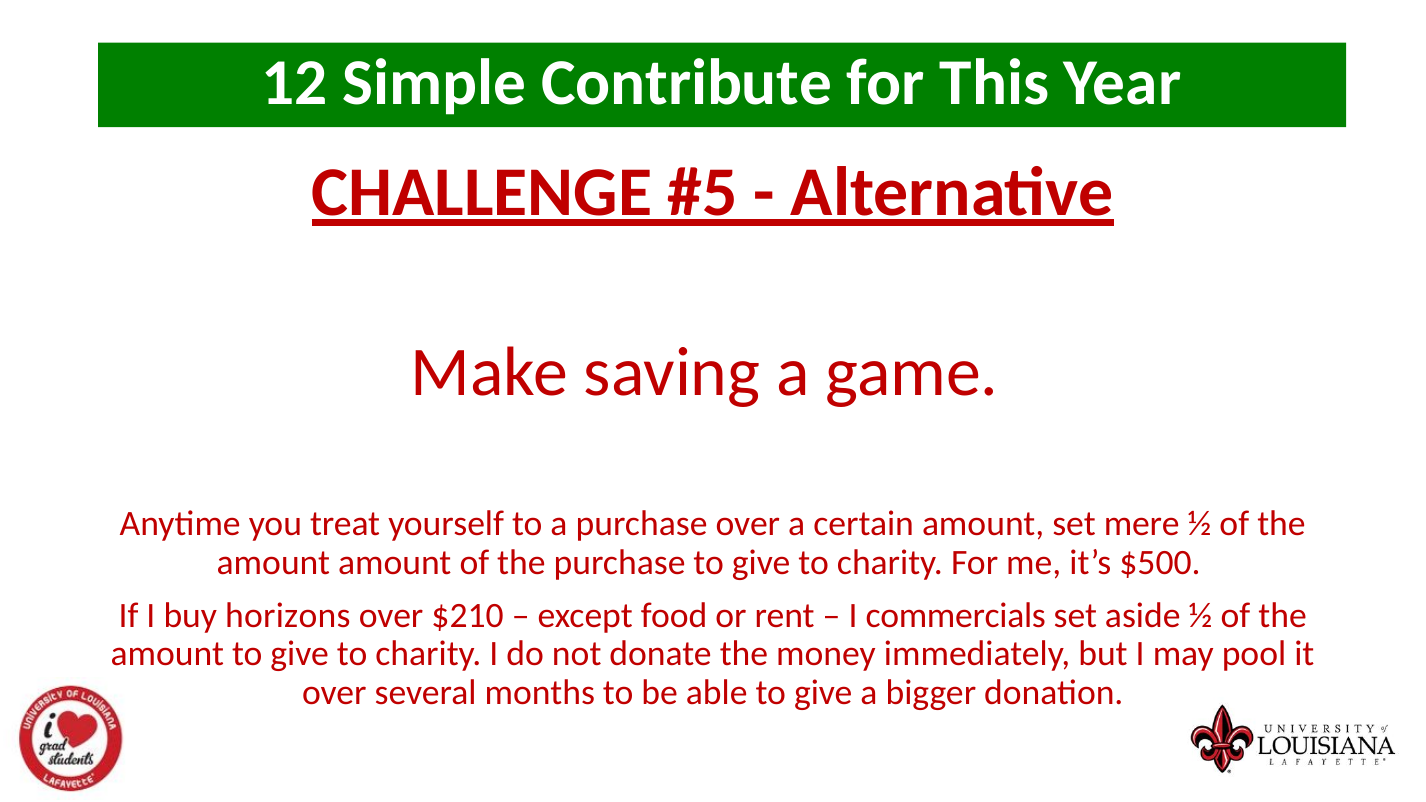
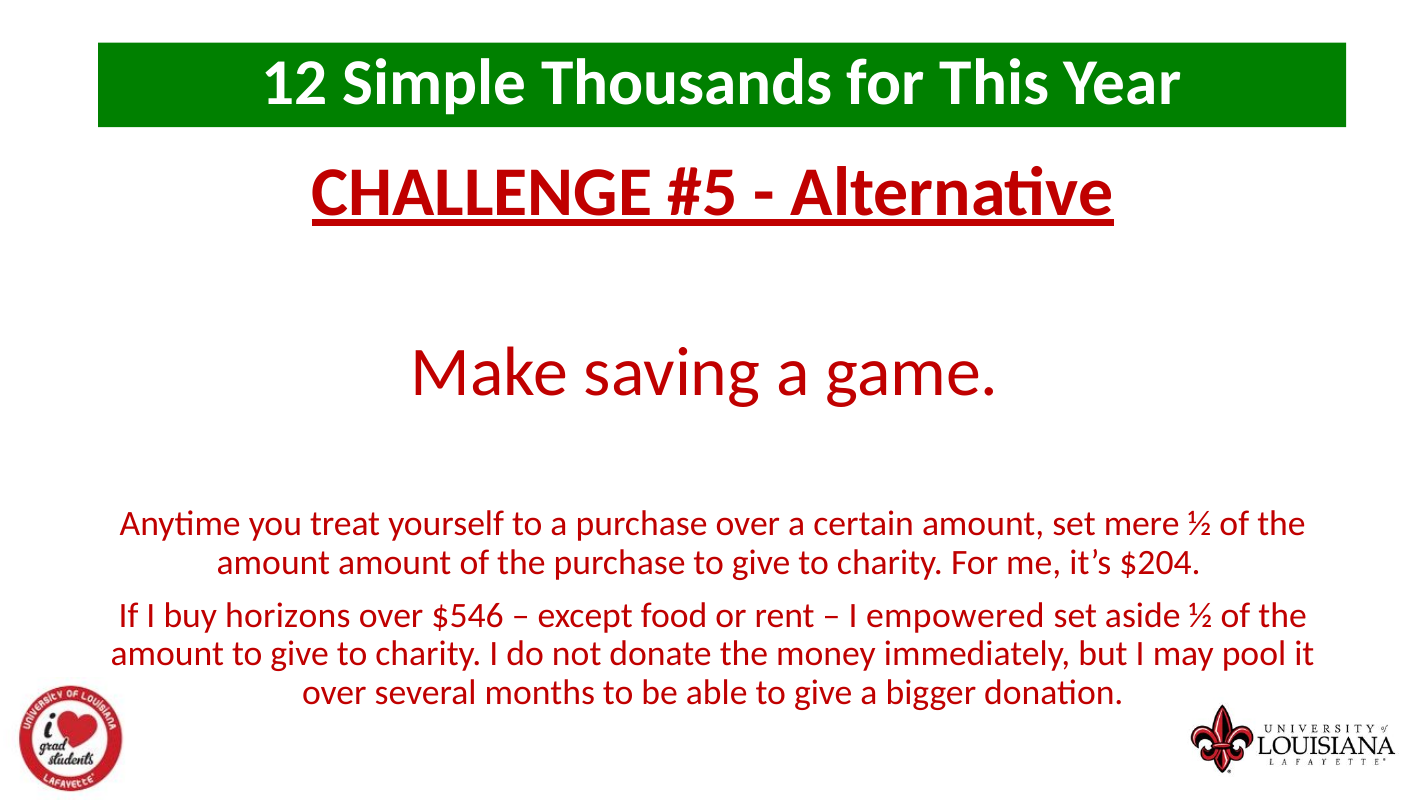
Contribute: Contribute -> Thousands
$500: $500 -> $204
$210: $210 -> $546
commercials: commercials -> empowered
